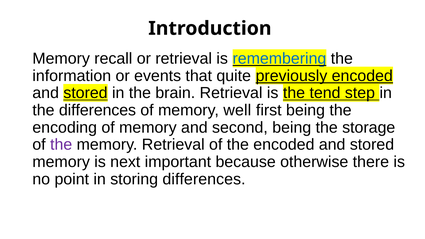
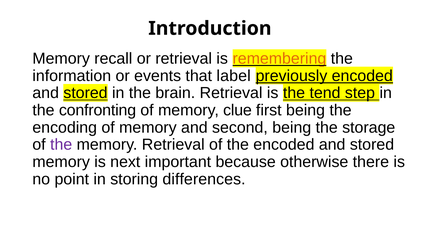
remembering colour: blue -> orange
quite: quite -> label
the differences: differences -> confronting
well: well -> clue
